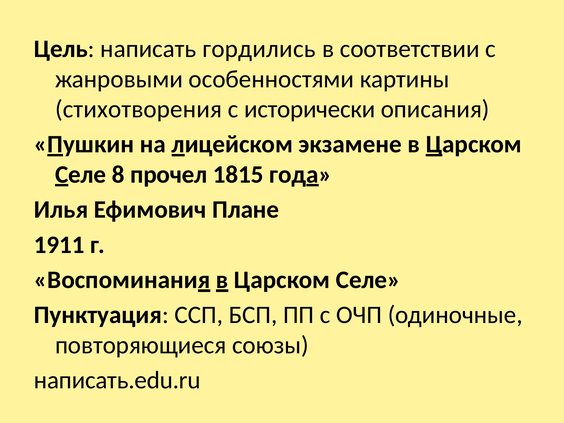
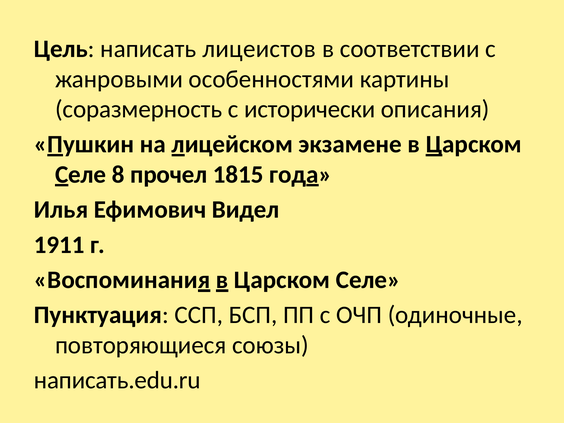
гордились: гордились -> лицеистов
стихотворения: стихотворения -> соразмерность
Плане: Плане -> Видел
